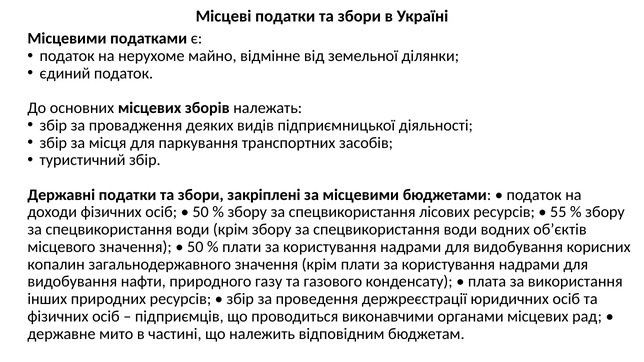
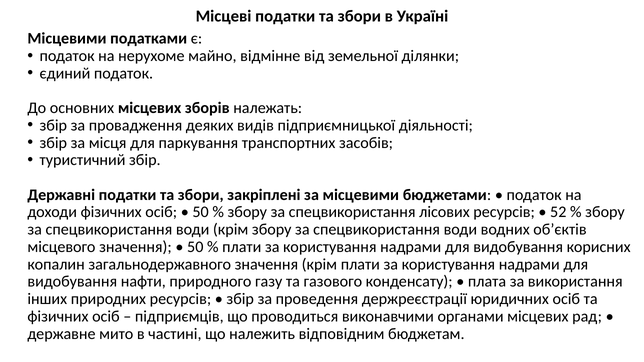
55: 55 -> 52
